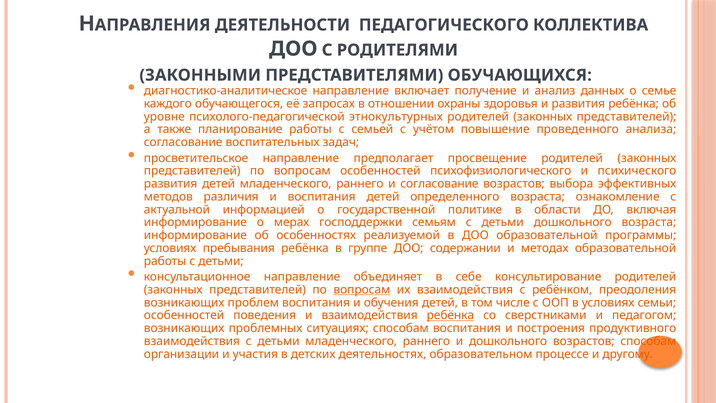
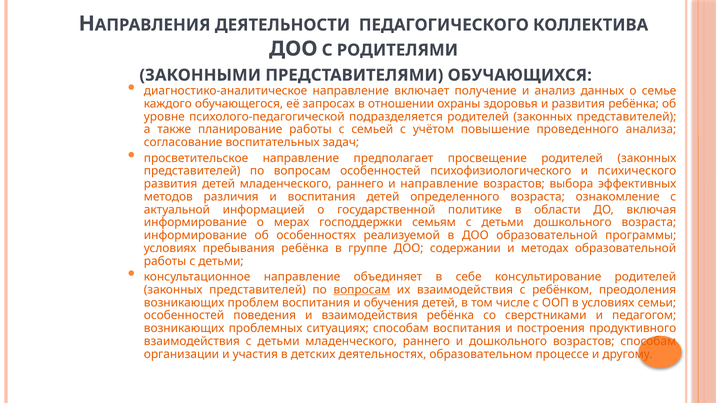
этнокультурных: этнокультурных -> подразделяется
и согласование: согласование -> направление
ребёнка at (450, 315) underline: present -> none
